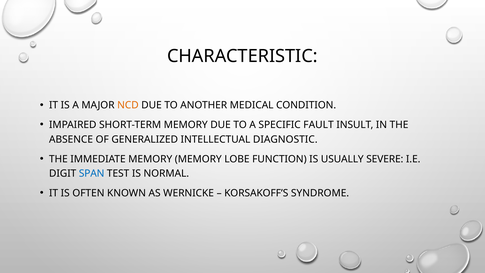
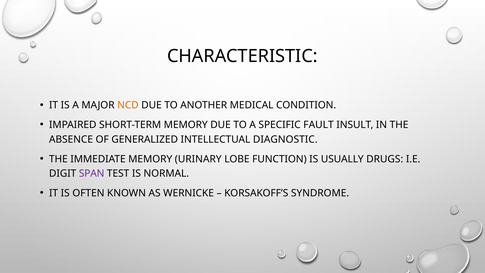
MEMORY MEMORY: MEMORY -> URINARY
SEVERE: SEVERE -> DRUGS
SPAN colour: blue -> purple
